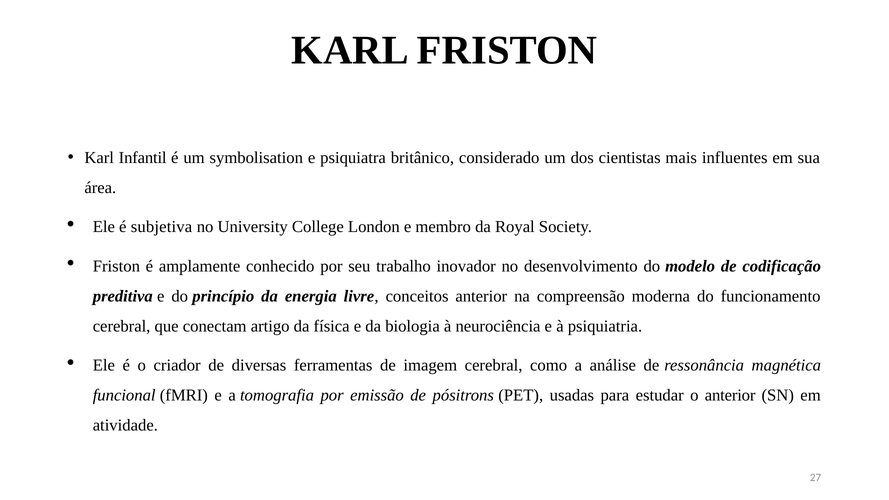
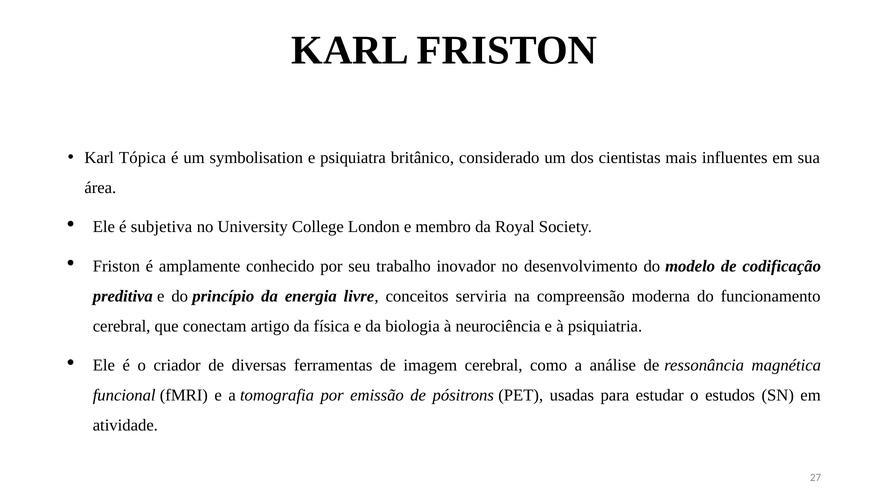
Infantil: Infantil -> Tópica
conceitos anterior: anterior -> serviria
o anterior: anterior -> estudos
